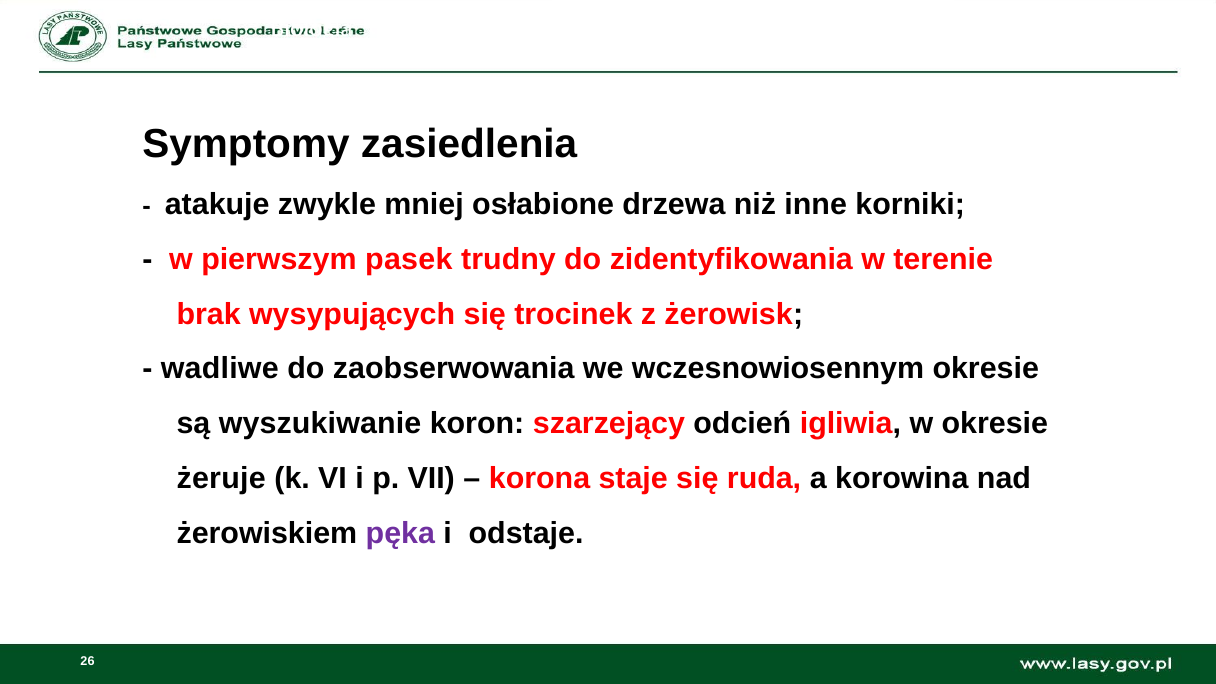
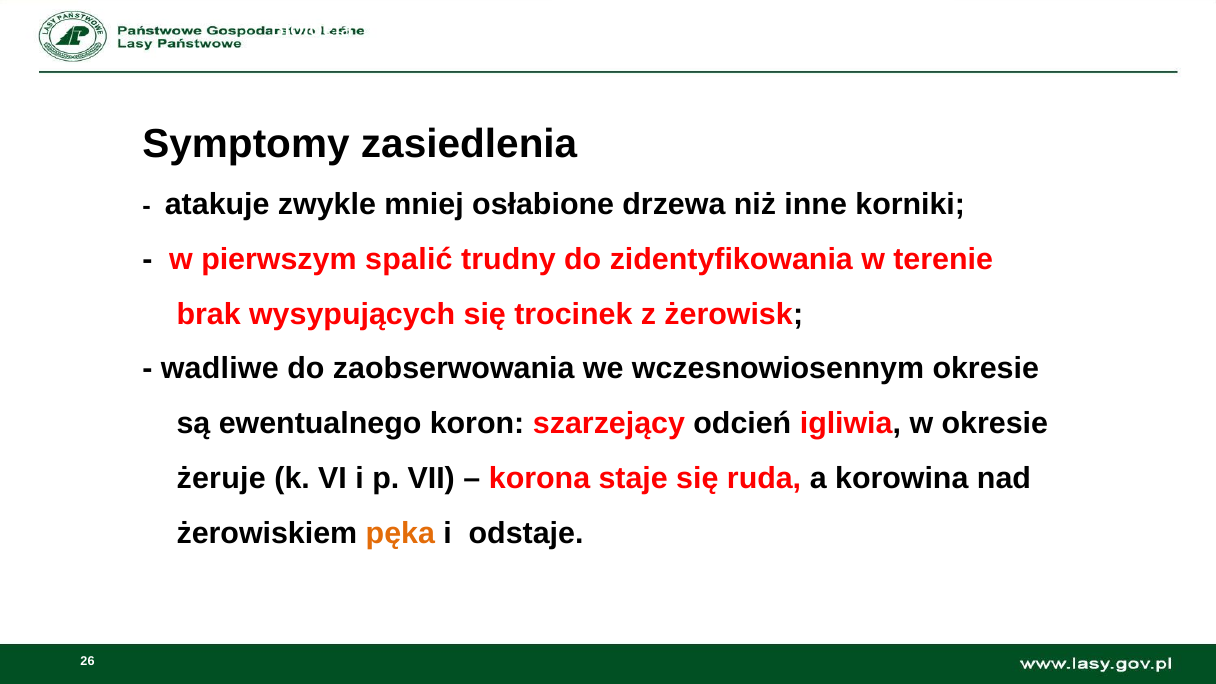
pasek: pasek -> spalić
wyszukiwanie: wyszukiwanie -> ewentualnego
pęka colour: purple -> orange
